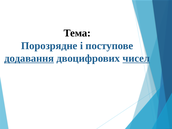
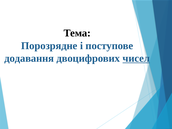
додавання underline: present -> none
